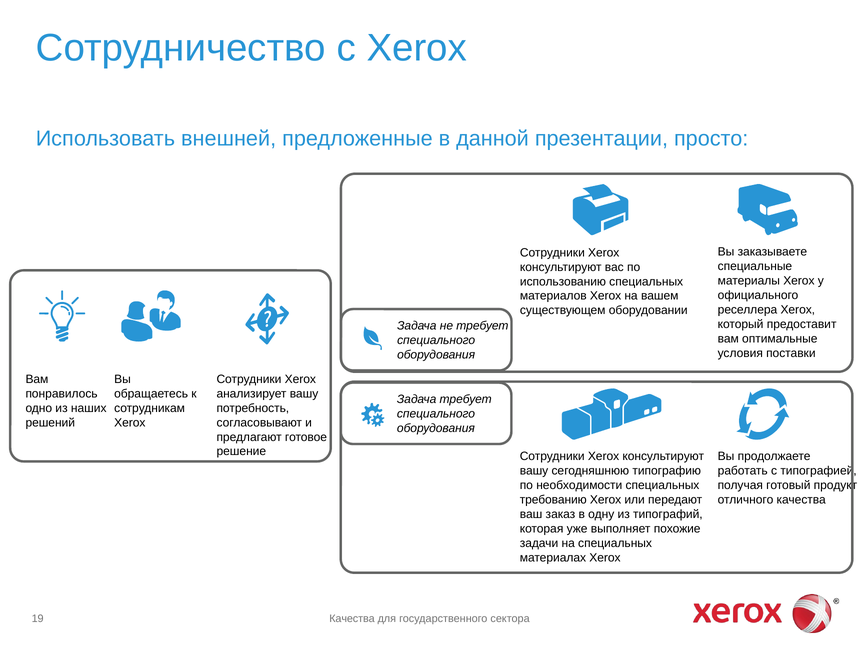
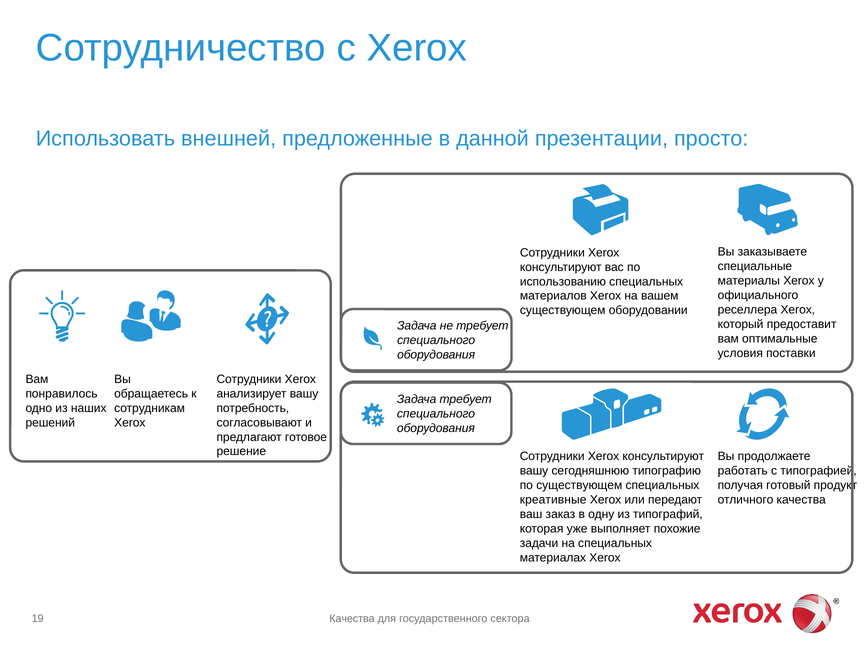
по необходимости: необходимости -> существующем
требованию: требованию -> креативные
